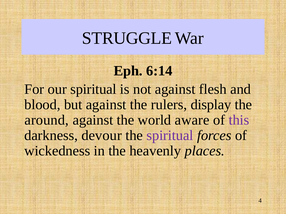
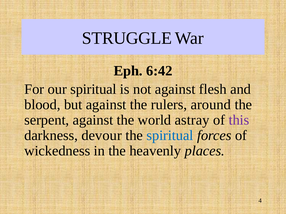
6:14: 6:14 -> 6:42
display: display -> around
around: around -> serpent
aware: aware -> astray
spiritual at (170, 136) colour: purple -> blue
